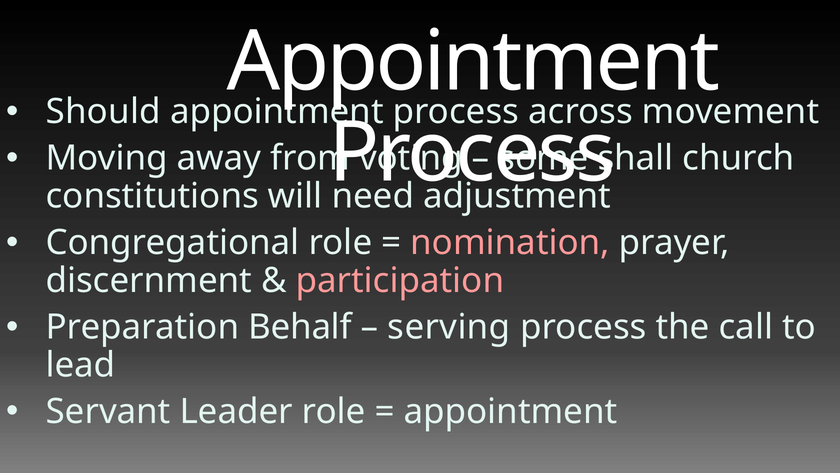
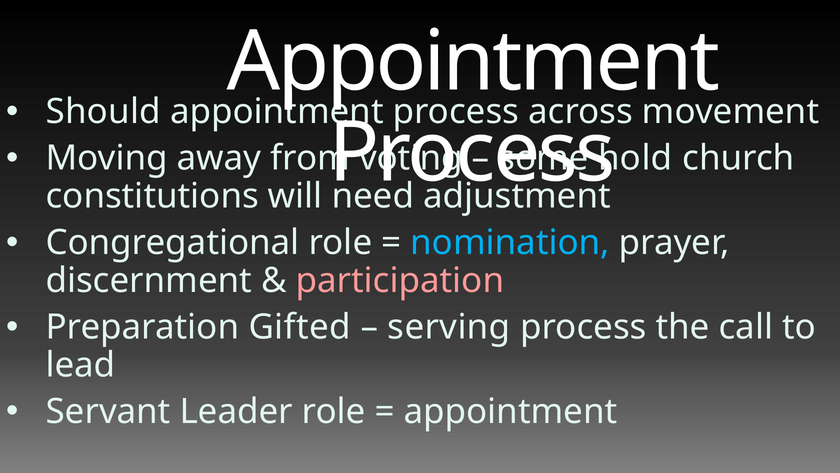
shall: shall -> hold
nomination colour: pink -> light blue
Behalf: Behalf -> Gifted
